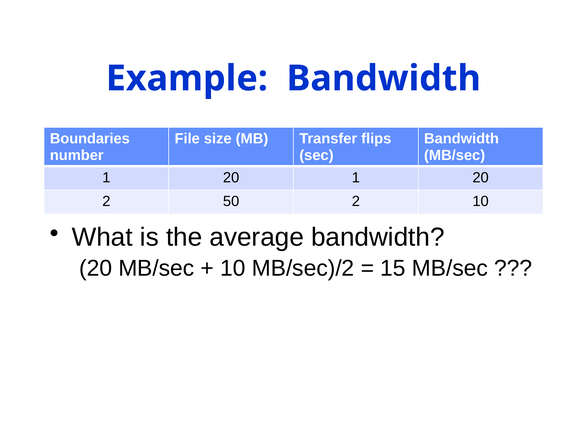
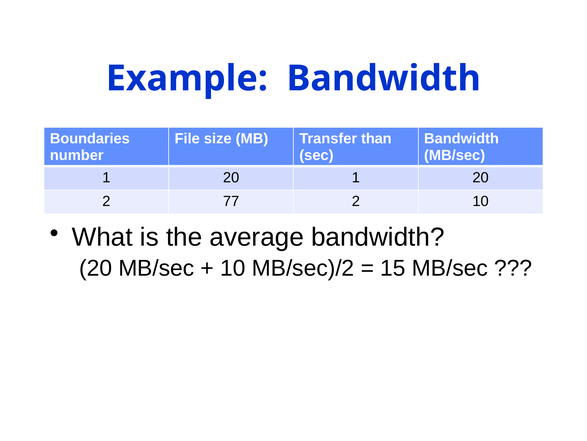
flips: flips -> than
50: 50 -> 77
